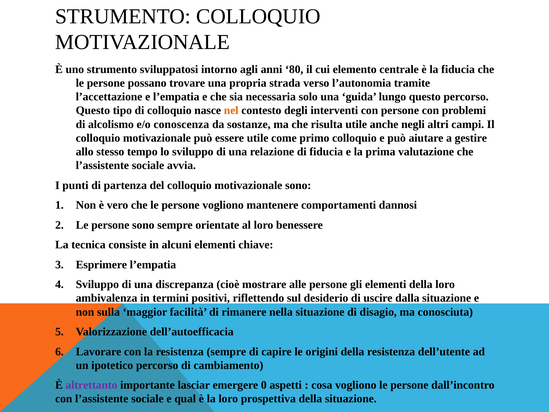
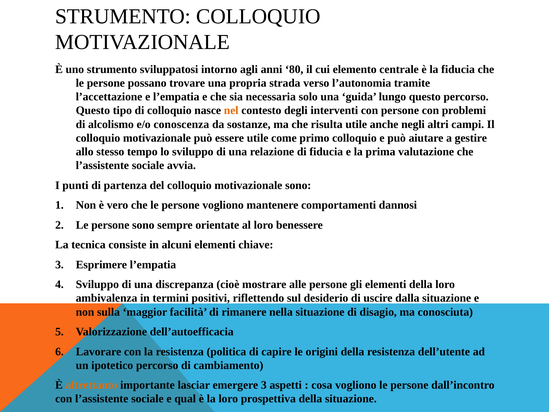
resistenza sempre: sempre -> politica
altrettanto colour: purple -> orange
emergere 0: 0 -> 3
